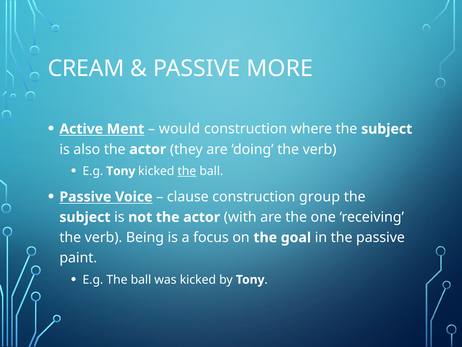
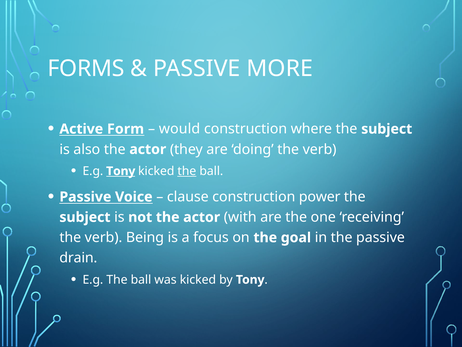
CREAM: CREAM -> FORMS
Ment: Ment -> Form
Tony at (121, 171) underline: none -> present
group: group -> power
paint: paint -> drain
